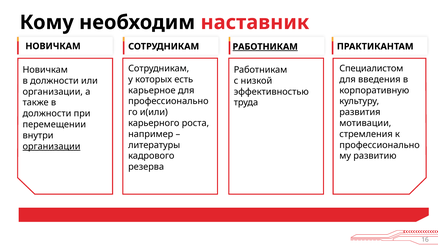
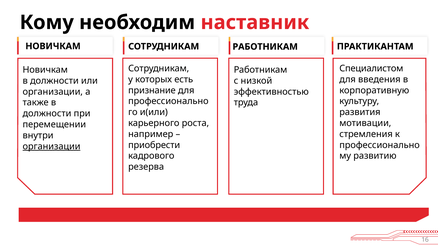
РАБОТНИКАМ at (265, 47) underline: present -> none
карьерное: карьерное -> признание
литературы: литературы -> приобрести
